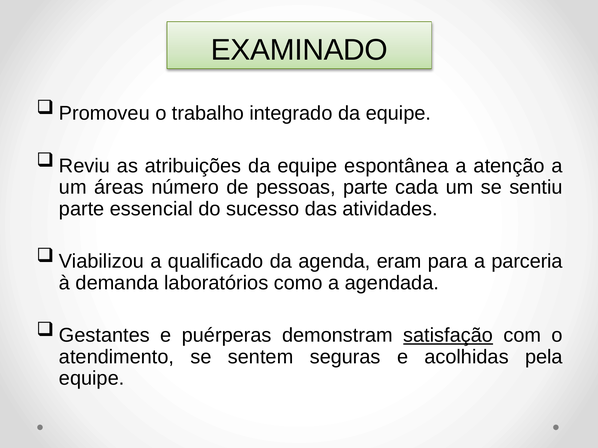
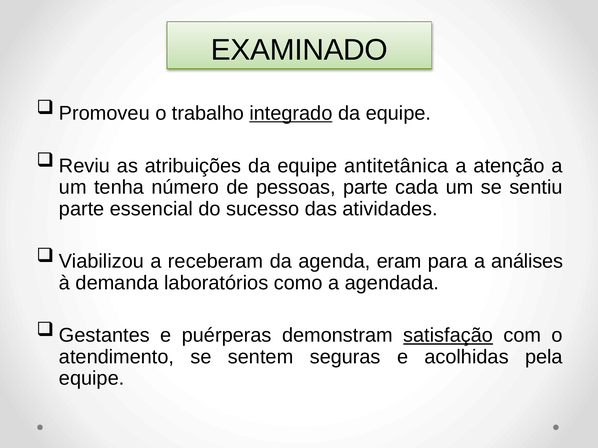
integrado underline: none -> present
espontânea: espontânea -> antitetânica
áreas: áreas -> tenha
qualificado: qualificado -> receberam
parceria: parceria -> análises
